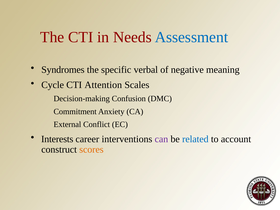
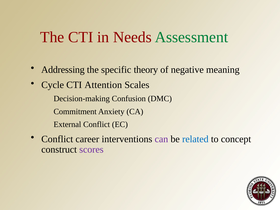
Assessment colour: blue -> green
Syndromes: Syndromes -> Addressing
verbal: verbal -> theory
Interests at (57, 139): Interests -> Conflict
account: account -> concept
scores colour: orange -> purple
